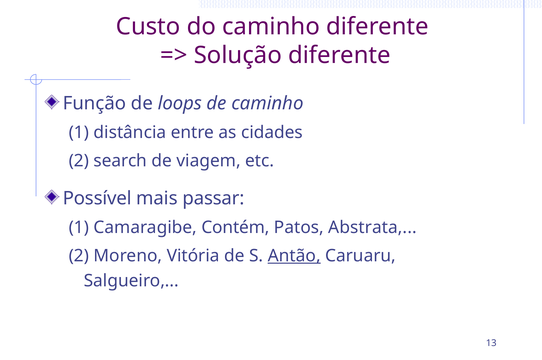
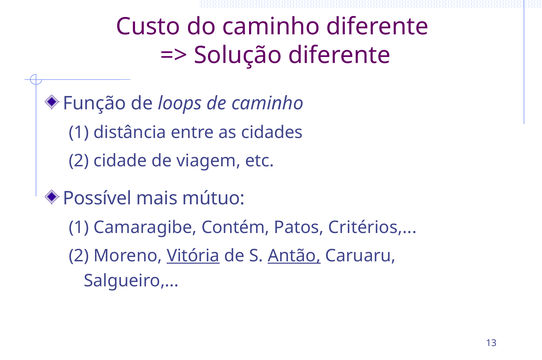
search: search -> cidade
passar: passar -> mútuo
Abstrata: Abstrata -> Critérios
Vitória underline: none -> present
